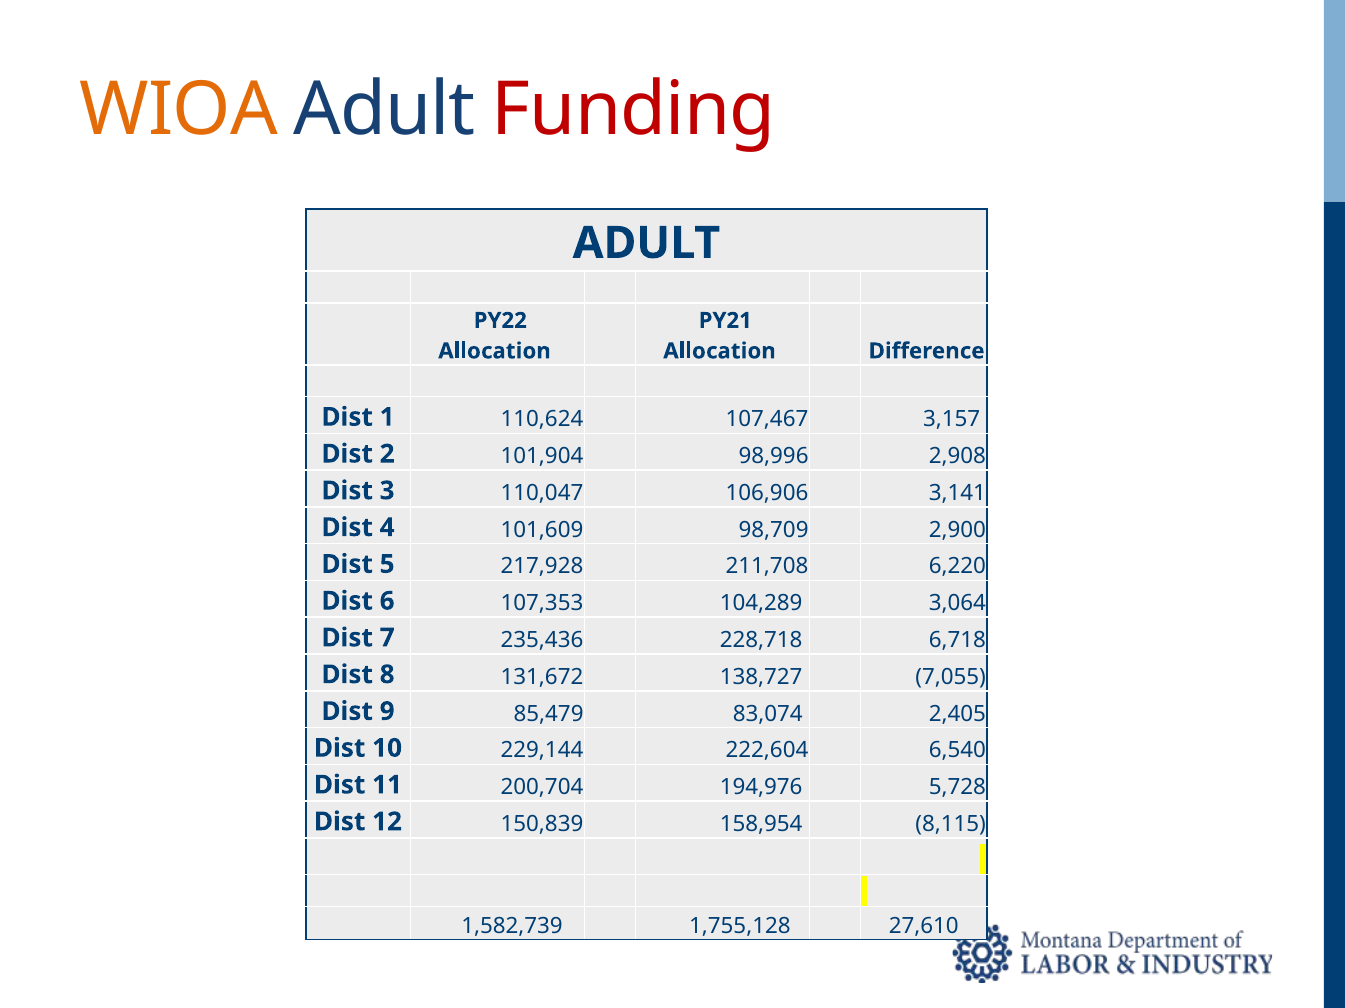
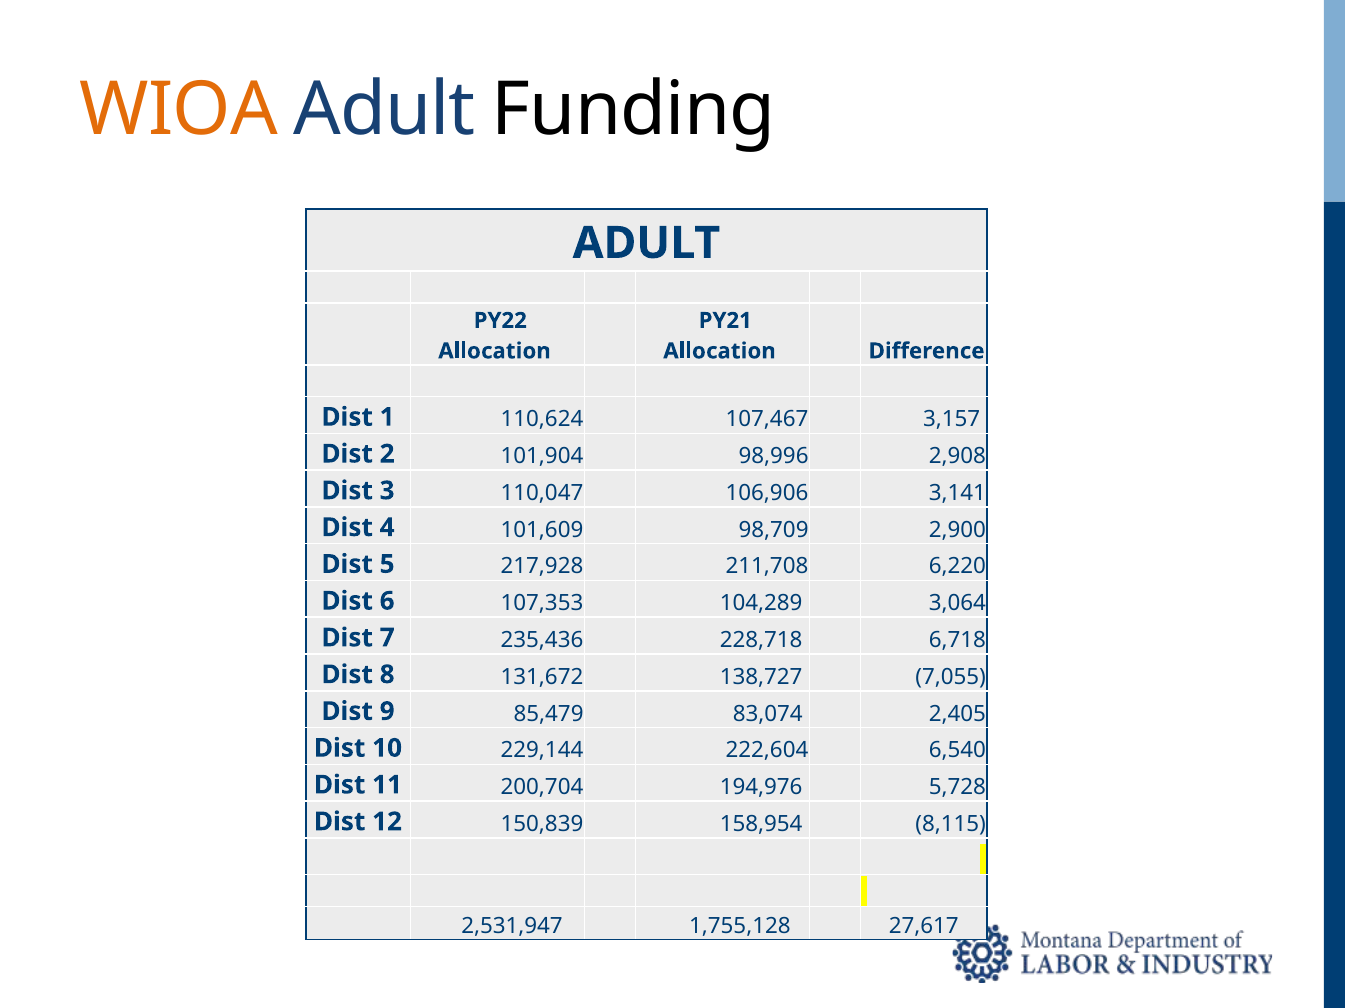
Funding colour: red -> black
1,582,739: 1,582,739 -> 2,531,947
27,610: 27,610 -> 27,617
